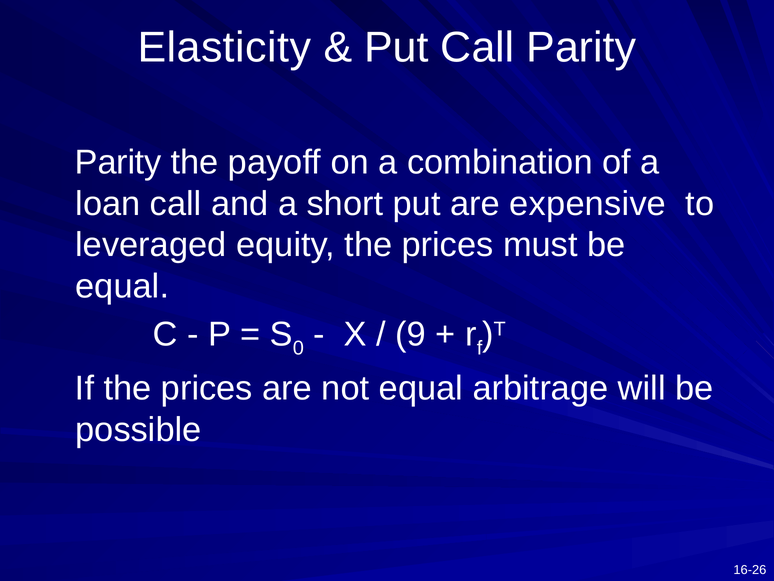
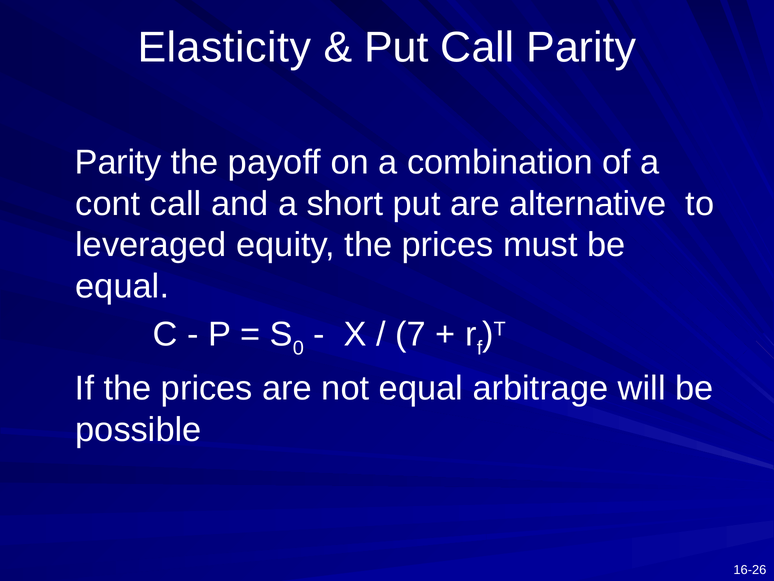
loan: loan -> cont
expensive: expensive -> alternative
9: 9 -> 7
